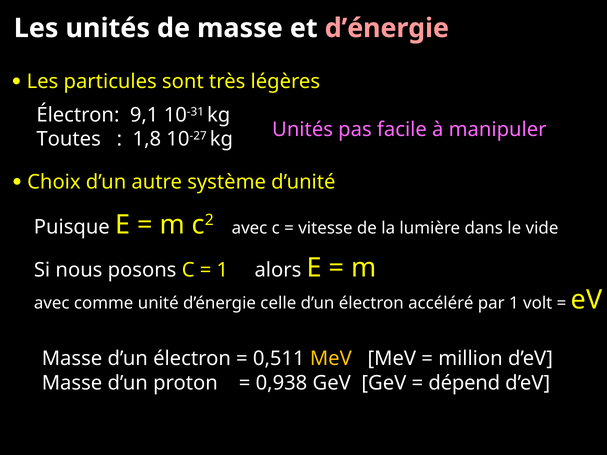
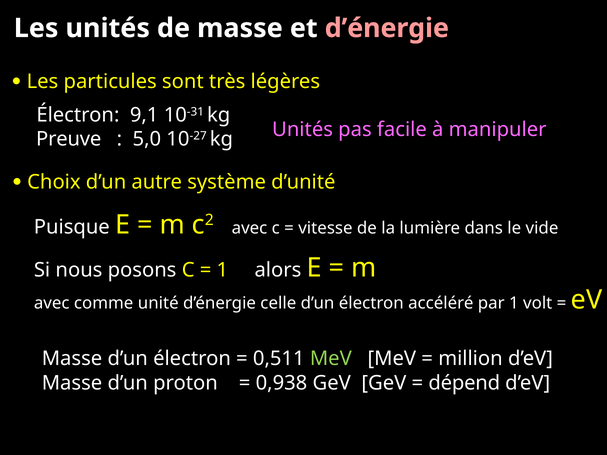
Toutes: Toutes -> Preuve
1,8: 1,8 -> 5,0
MeV at (331, 359) colour: yellow -> light green
